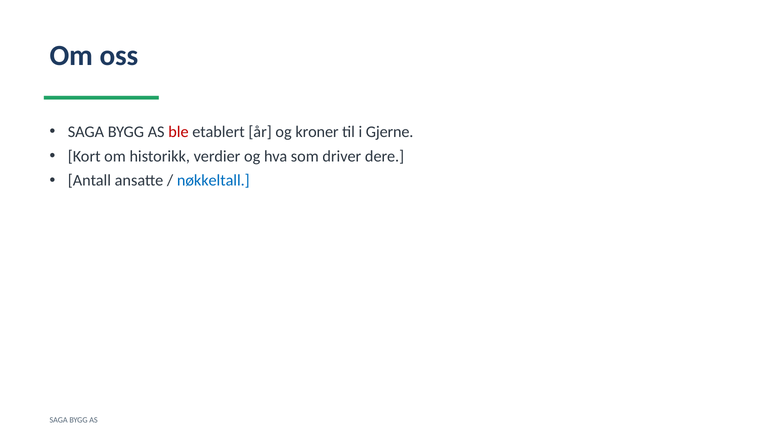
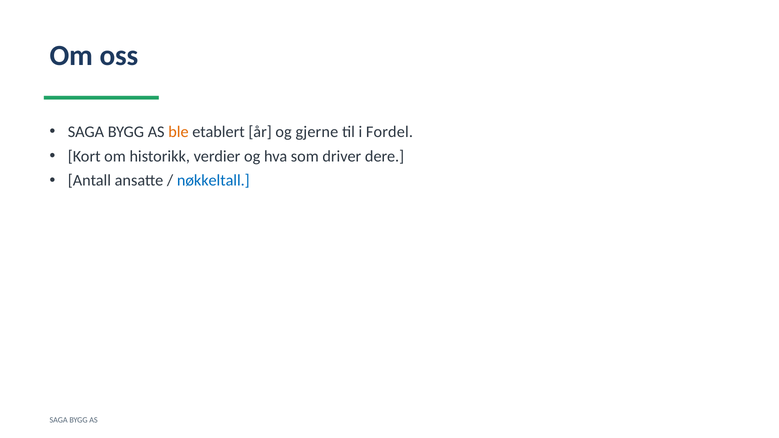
ble colour: red -> orange
kroner: kroner -> gjerne
Gjerne: Gjerne -> Fordel
